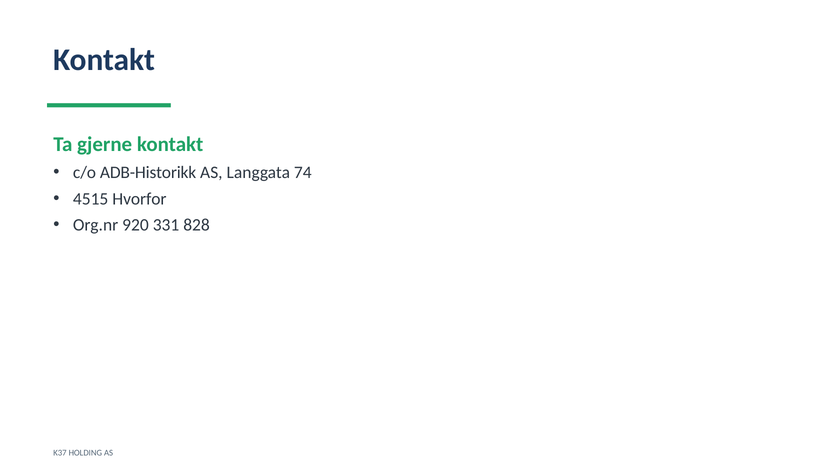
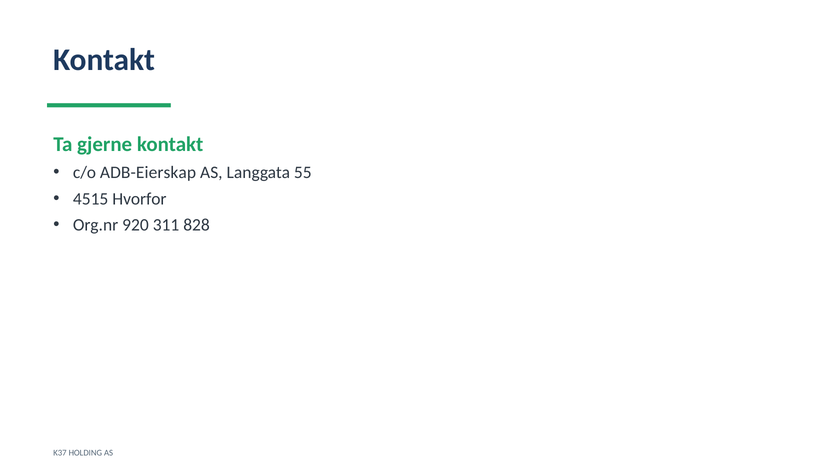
ADB-Historikk: ADB-Historikk -> ADB-Eierskap
74: 74 -> 55
331: 331 -> 311
